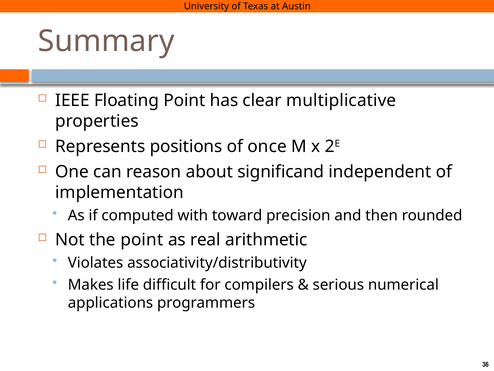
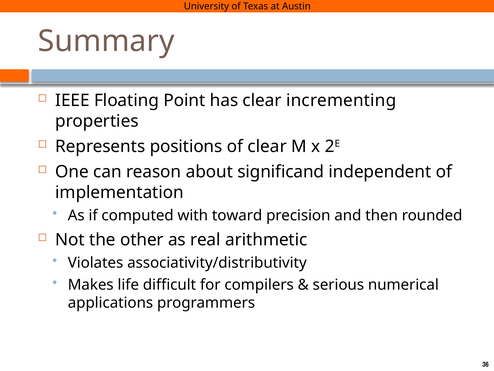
multiplicative: multiplicative -> incrementing
of once: once -> clear
the point: point -> other
